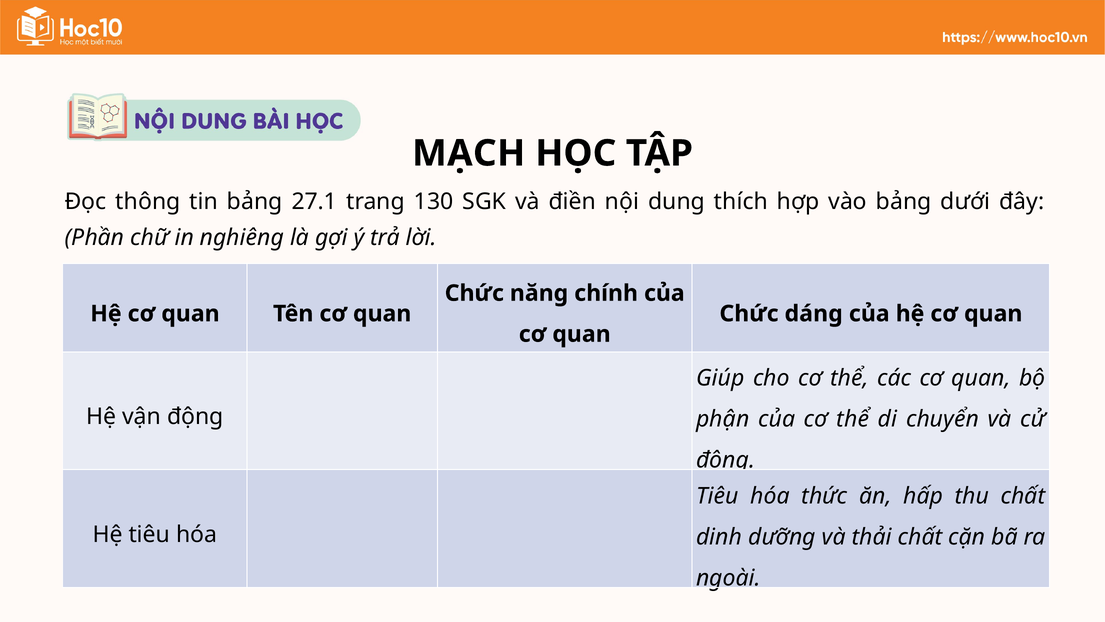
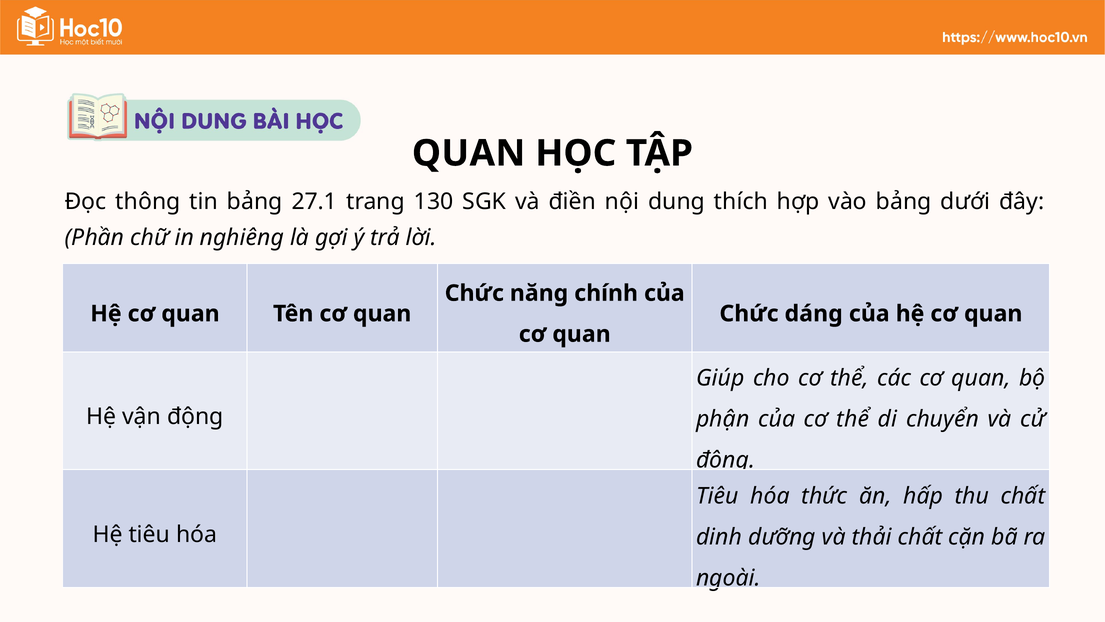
MẠCH at (469, 153): MẠCH -> QUAN
